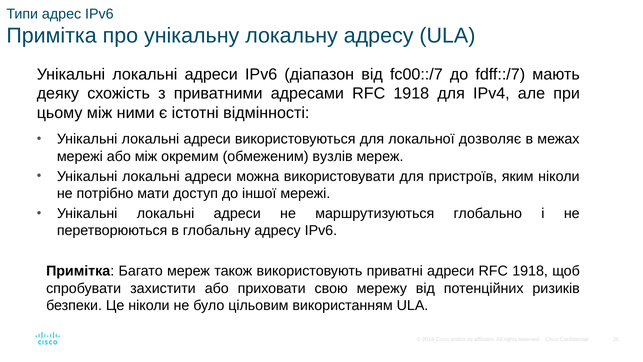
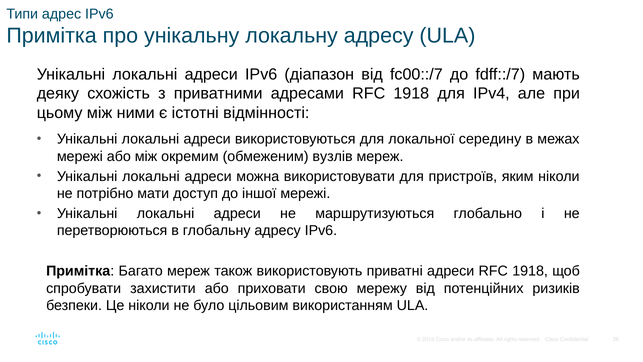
дозволяє: дозволяє -> середину
